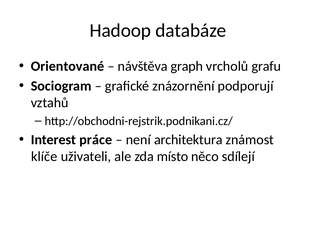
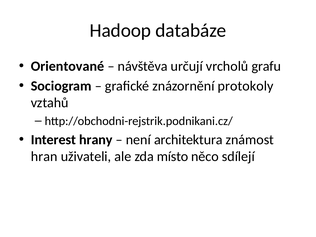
graph: graph -> určují
podporují: podporují -> protokoly
práce: práce -> hrany
klíče: klíče -> hran
